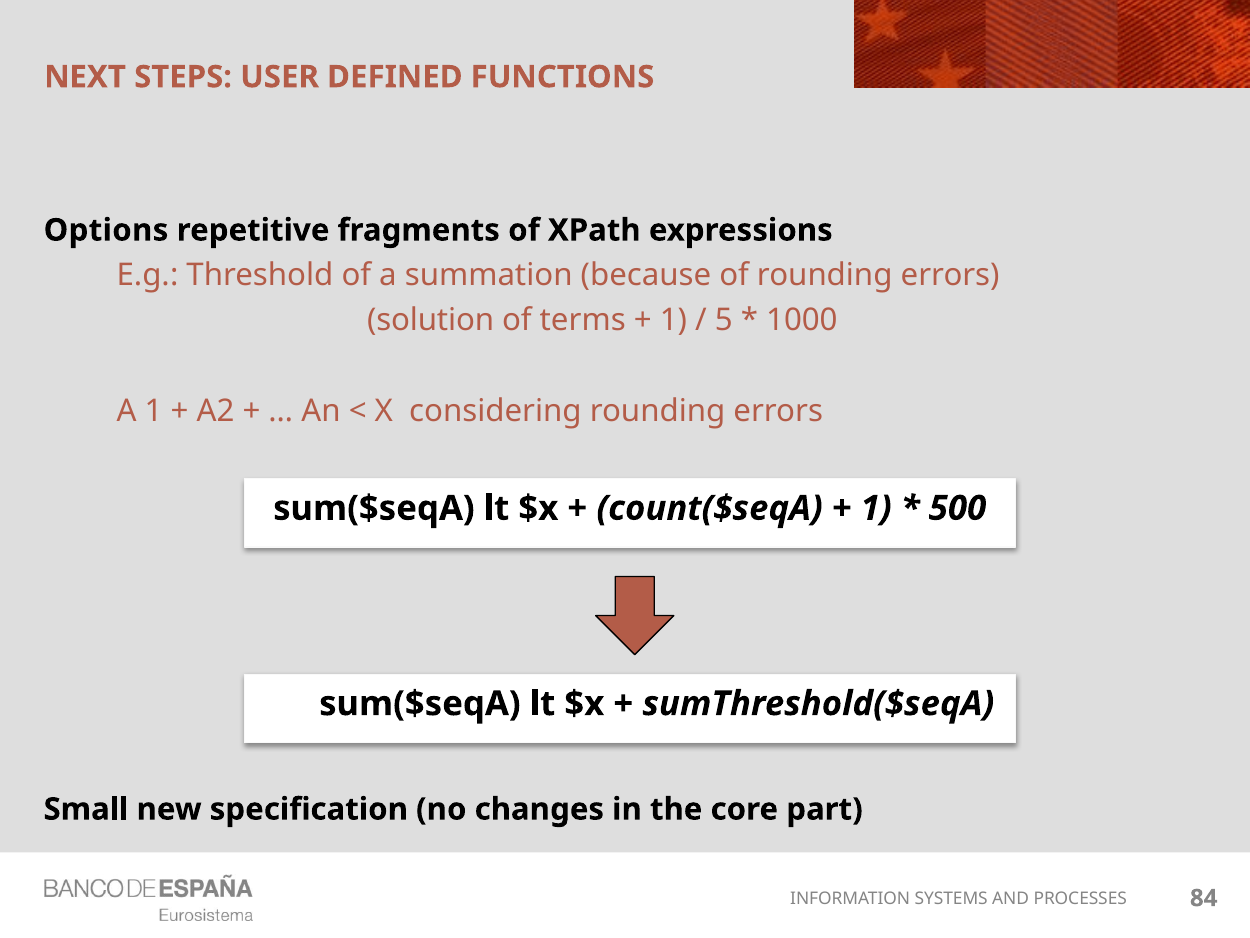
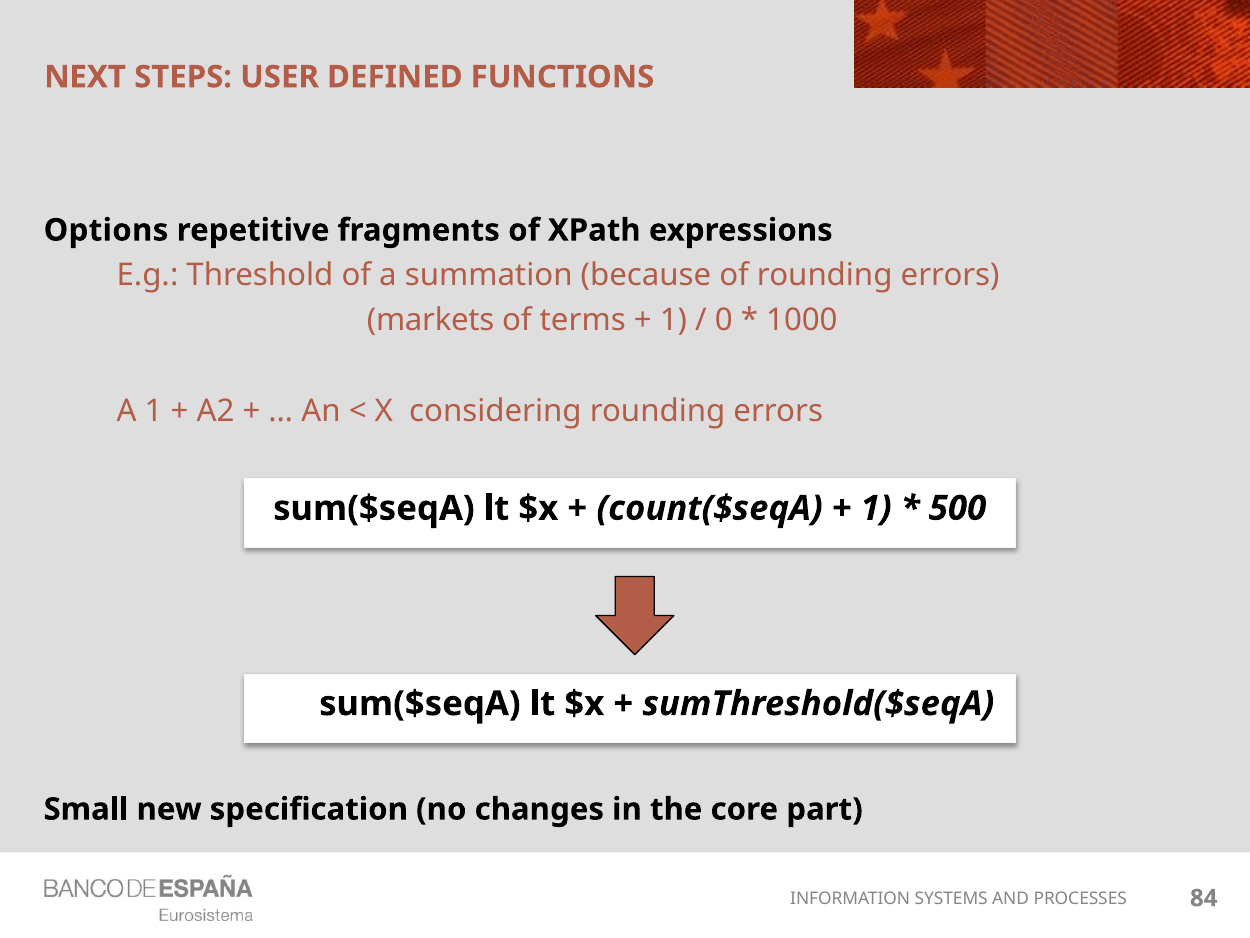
solution: solution -> markets
5: 5 -> 0
